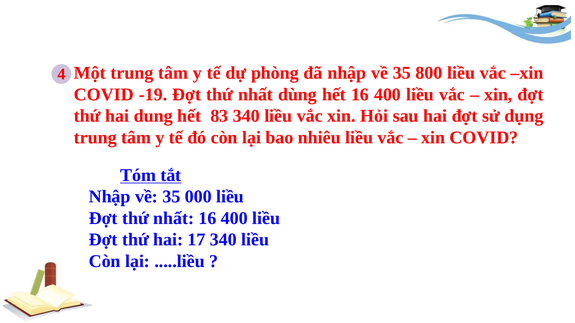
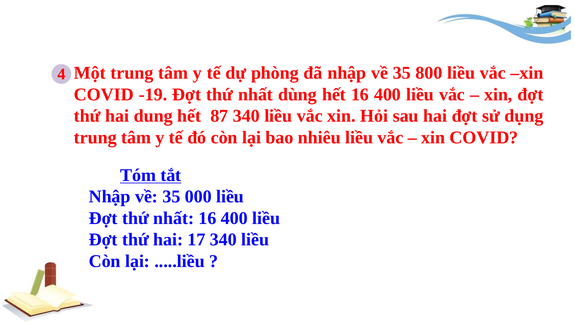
83: 83 -> 87
